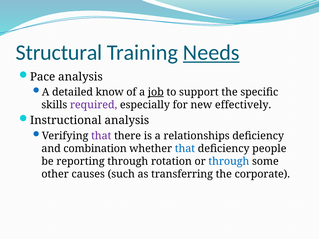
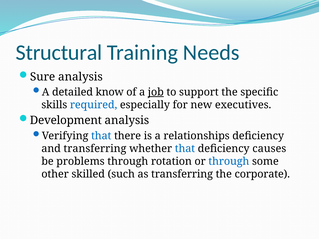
Needs underline: present -> none
Pace: Pace -> Sure
required colour: purple -> blue
effectively: effectively -> executives
Instructional: Instructional -> Development
that at (101, 136) colour: purple -> blue
and combination: combination -> transferring
people: people -> causes
reporting: reporting -> problems
causes: causes -> skilled
